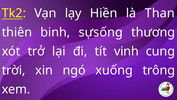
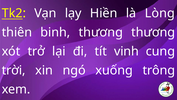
Than: Than -> Lòng
binh sựsống: sựsống -> thương
